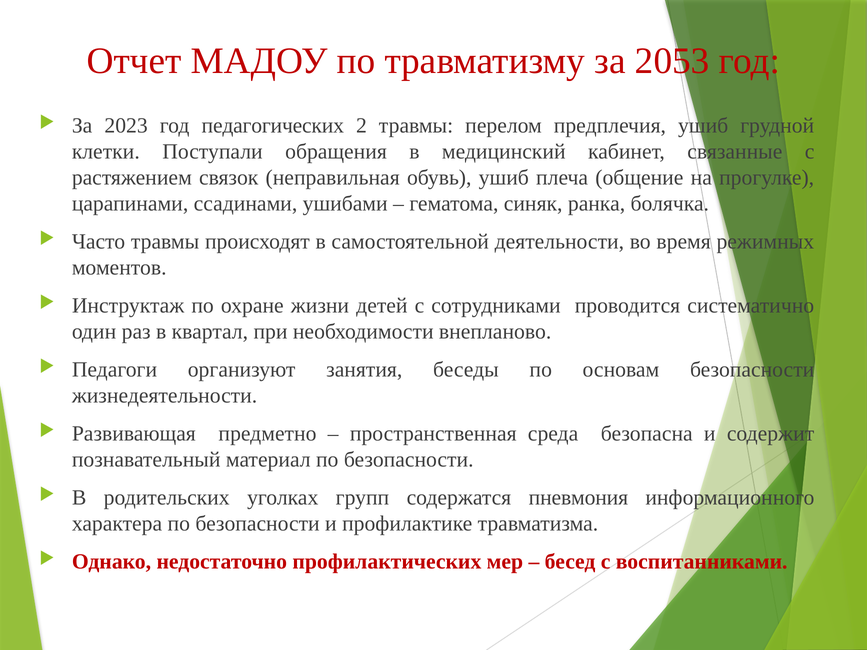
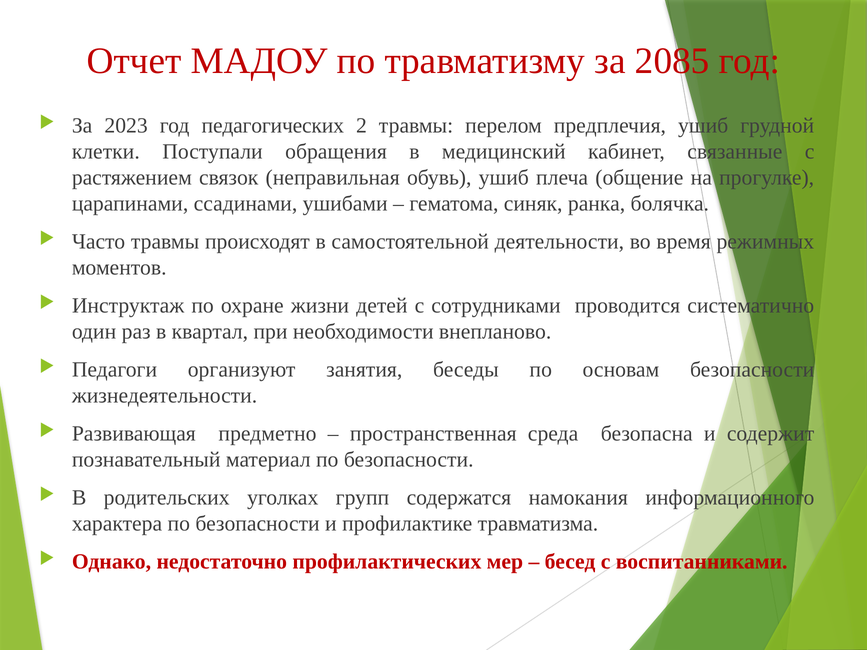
2053: 2053 -> 2085
пневмония: пневмония -> намокания
